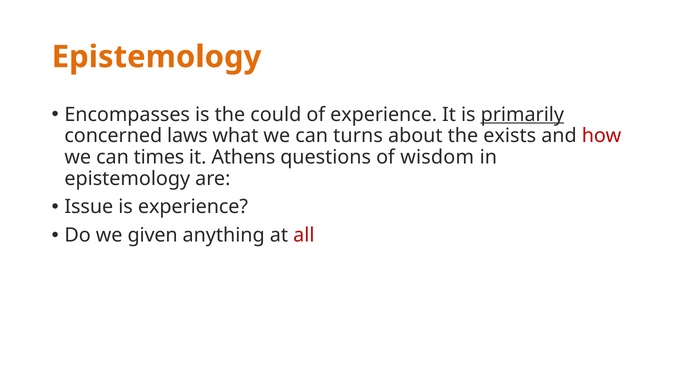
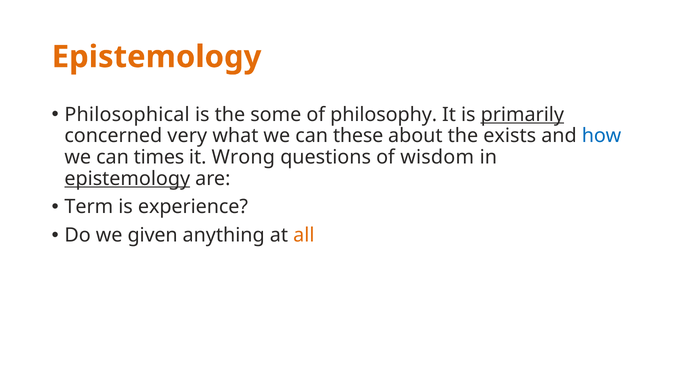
Encompasses: Encompasses -> Philosophical
could: could -> some
of experience: experience -> philosophy
laws: laws -> very
turns: turns -> these
how colour: red -> blue
Athens: Athens -> Wrong
epistemology at (127, 179) underline: none -> present
Issue: Issue -> Term
all colour: red -> orange
